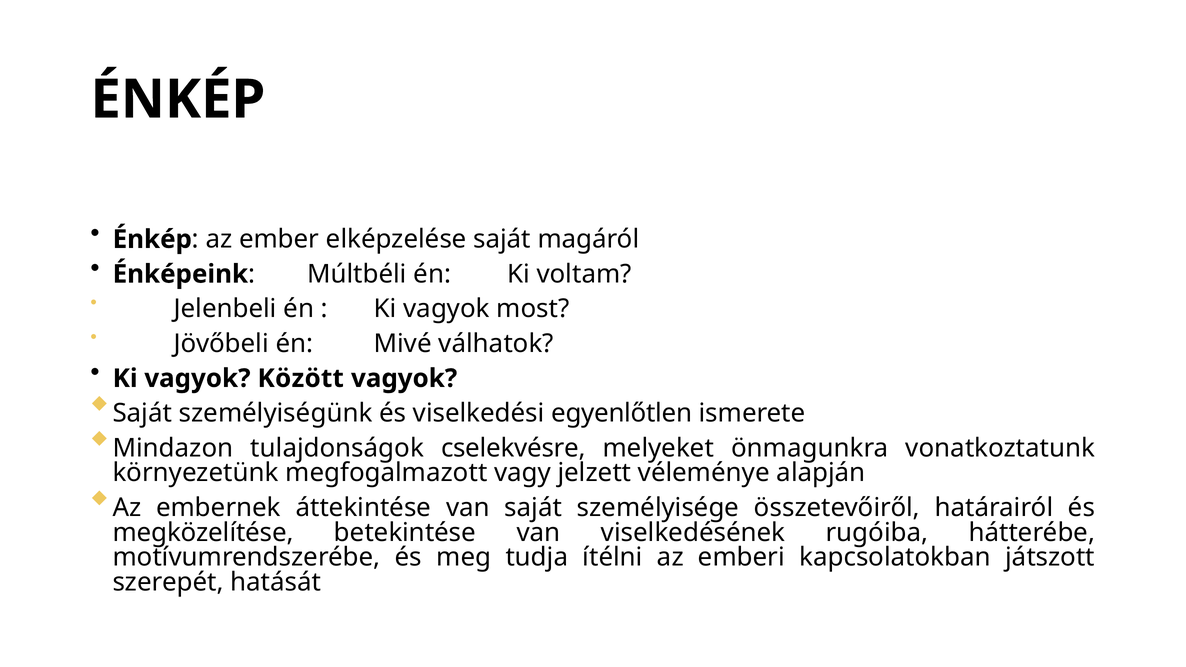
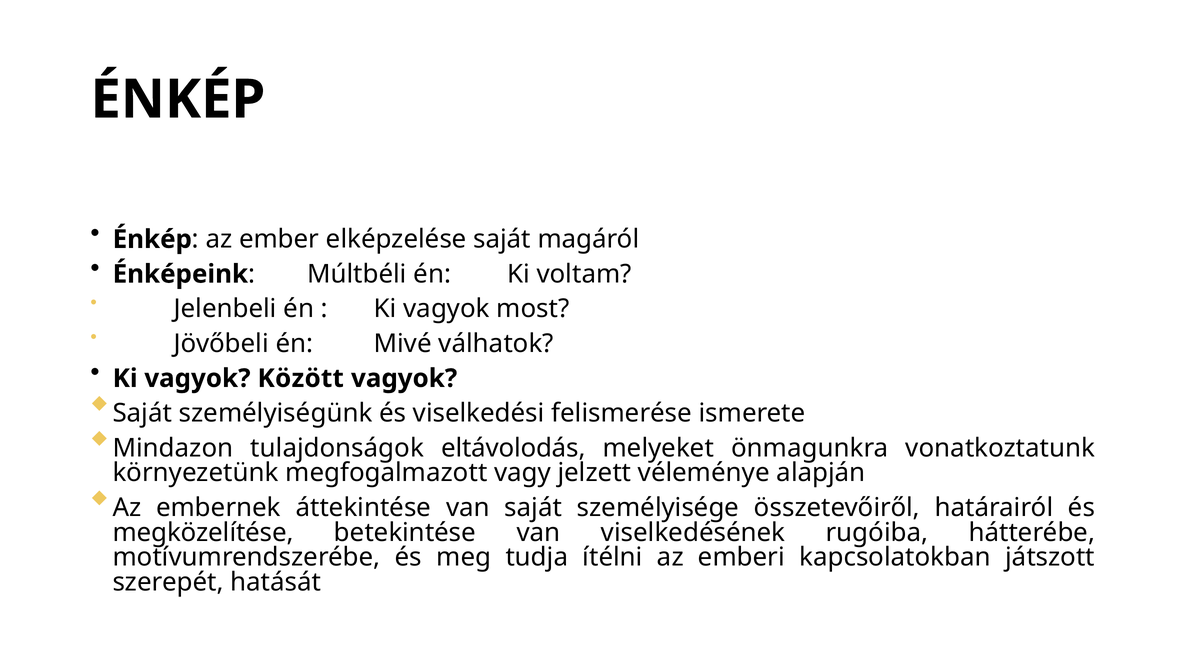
egyenlőtlen: egyenlőtlen -> felismerése
cselekvésre: cselekvésre -> eltávolodás
